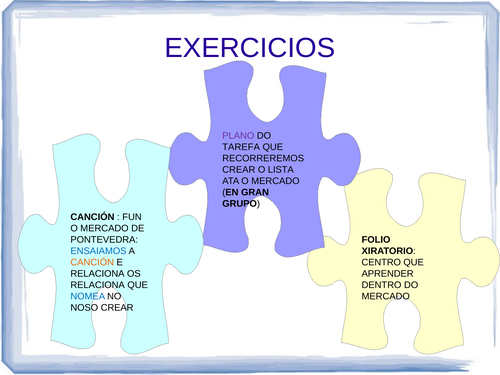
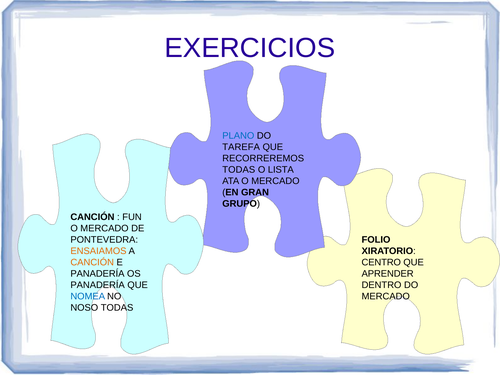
PLANO colour: purple -> blue
CREAR at (239, 170): CREAR -> TODAS
ENSAIAMOS colour: blue -> orange
RELACIONA at (97, 274): RELACIONA -> PANADERÍA
RELACIONA at (98, 285): RELACIONA -> PANADERÍA
NOSO CREAR: CREAR -> TODAS
